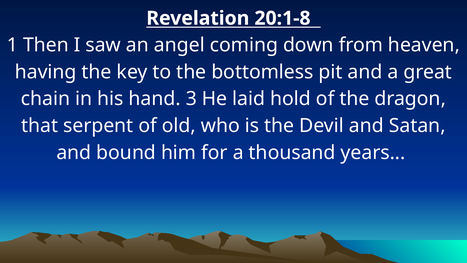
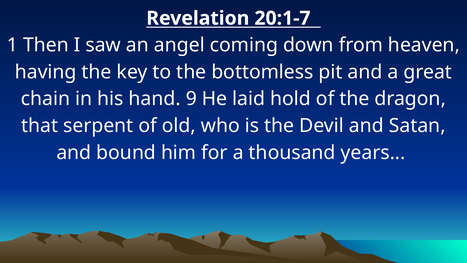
20:1-8: 20:1-8 -> 20:1-7
3: 3 -> 9
